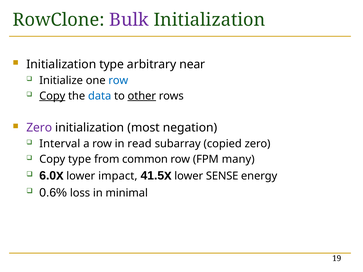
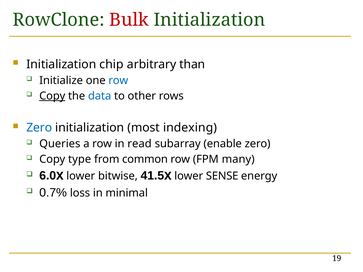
Bulk colour: purple -> red
Initialization type: type -> chip
near: near -> than
other underline: present -> none
Zero at (39, 128) colour: purple -> blue
negation: negation -> indexing
Interval: Interval -> Queries
copied: copied -> enable
impact: impact -> bitwise
0.6%: 0.6% -> 0.7%
